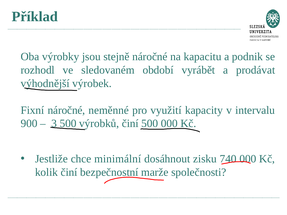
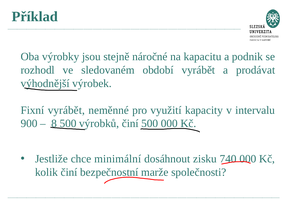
Fixní náročné: náročné -> vyrábět
3: 3 -> 8
